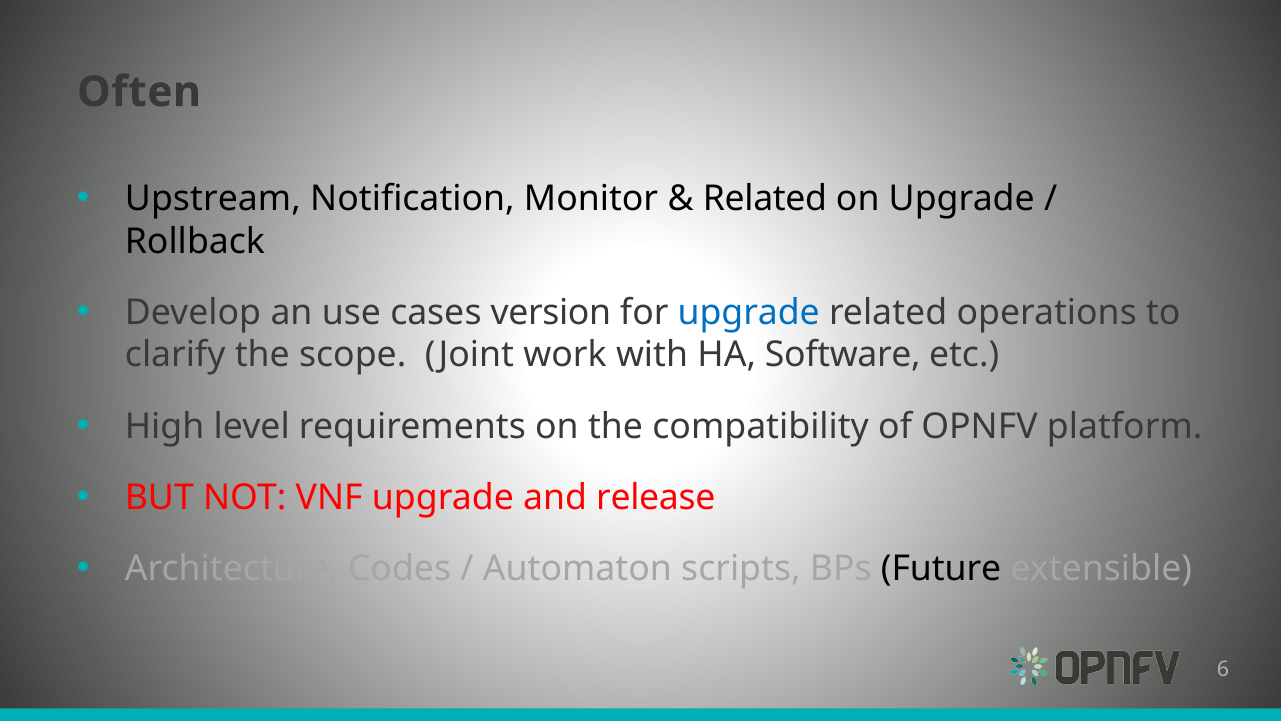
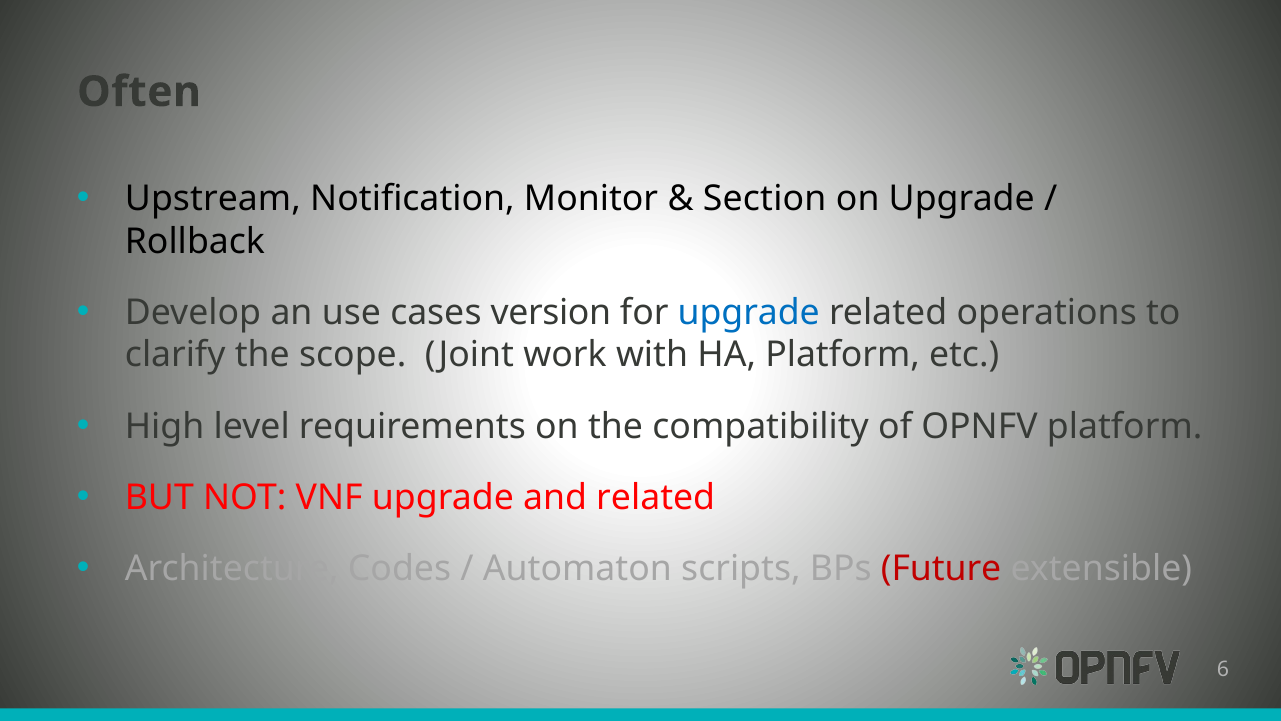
Related at (765, 198): Related -> Section
HA Software: Software -> Platform
and release: release -> related
Future colour: black -> red
